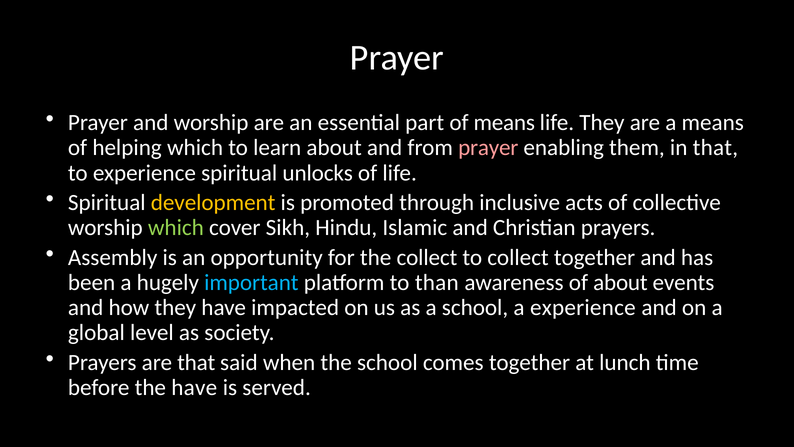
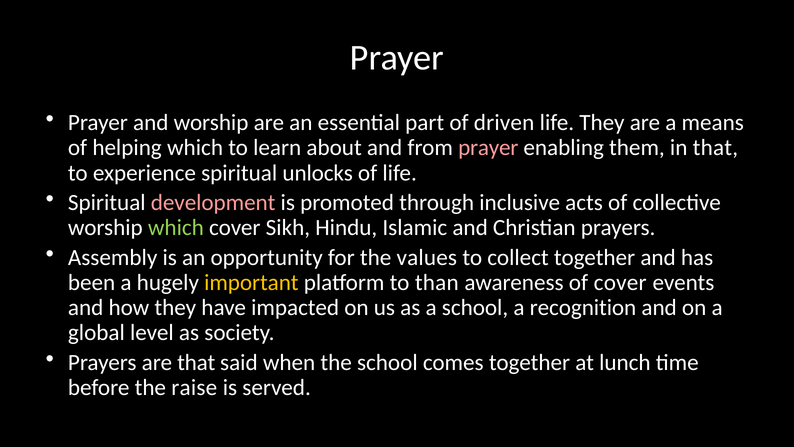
of means: means -> driven
development colour: yellow -> pink
the collect: collect -> values
important colour: light blue -> yellow
of about: about -> cover
a experience: experience -> recognition
the have: have -> raise
